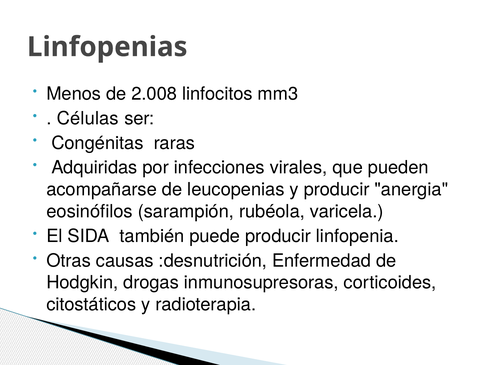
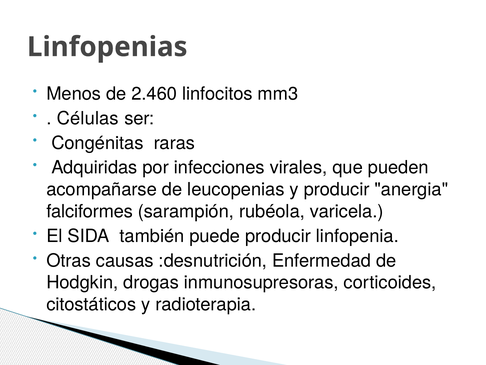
2.008: 2.008 -> 2.460
eosinófilos: eosinófilos -> falciformes
